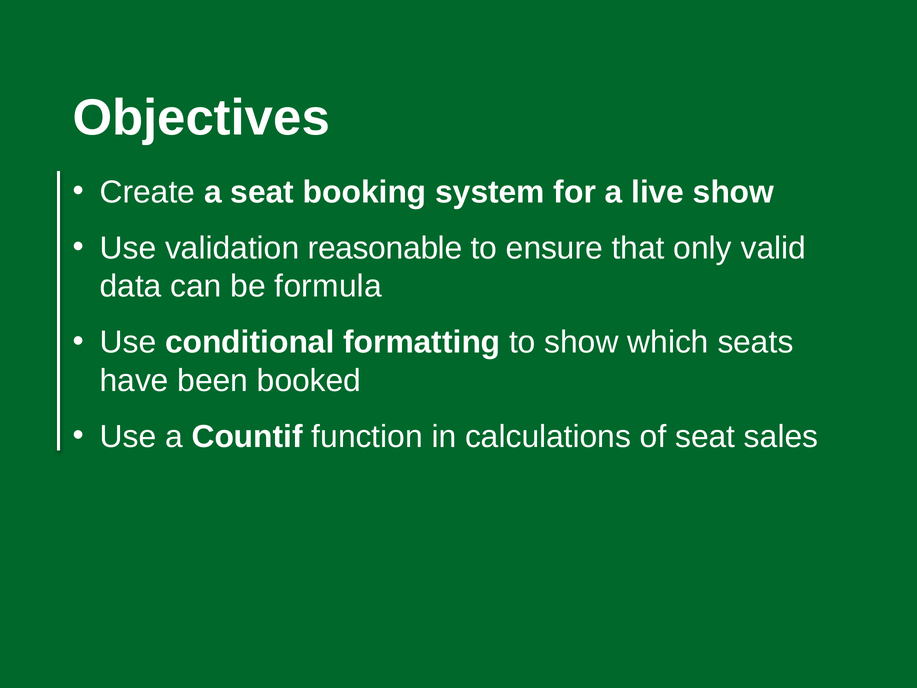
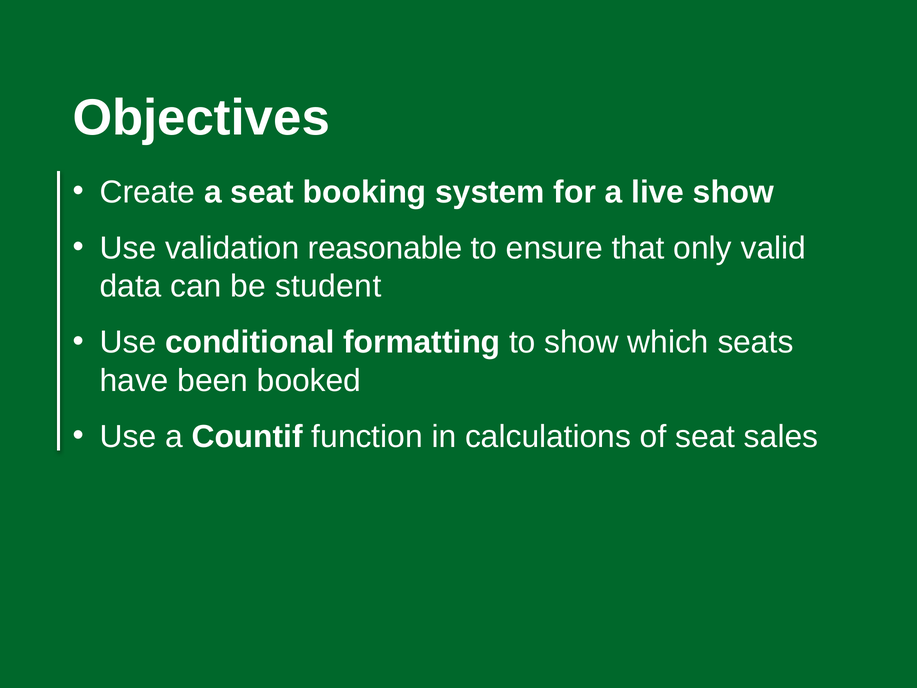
formula: formula -> student
